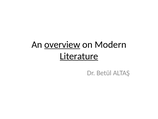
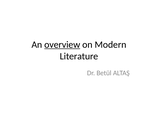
Literature underline: present -> none
